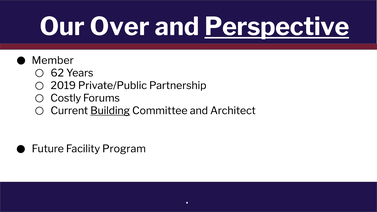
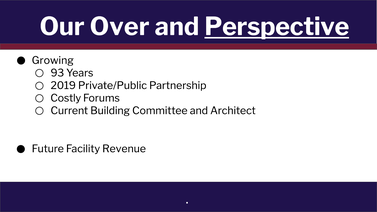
Member: Member -> Growing
62: 62 -> 93
Building underline: present -> none
Program: Program -> Revenue
